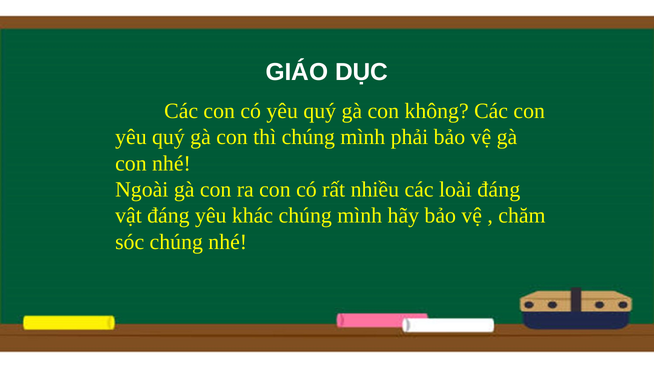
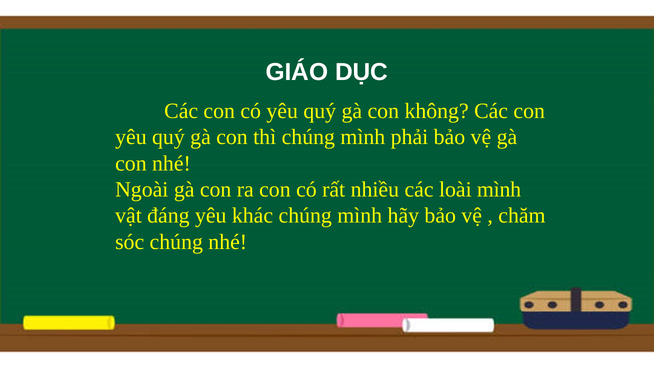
loài đáng: đáng -> mình
